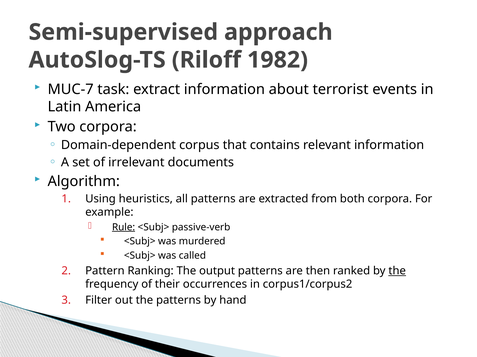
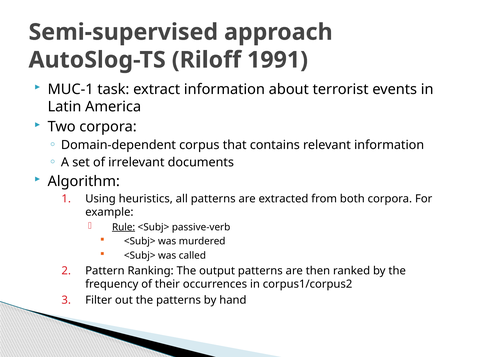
1982: 1982 -> 1991
MUC-7: MUC-7 -> MUC-1
the at (397, 271) underline: present -> none
